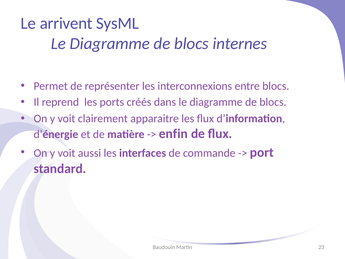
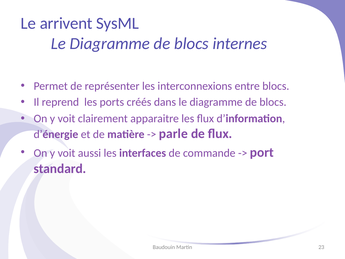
enfin: enfin -> parle
